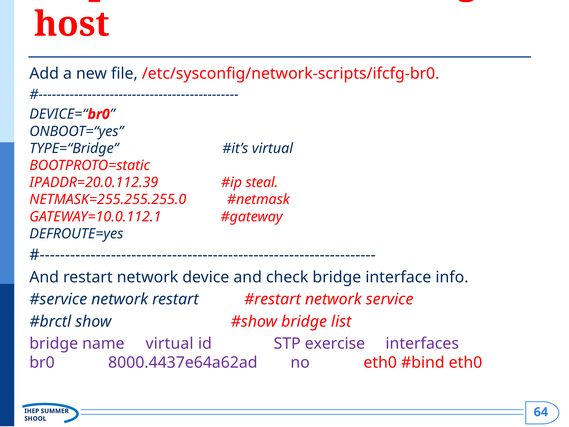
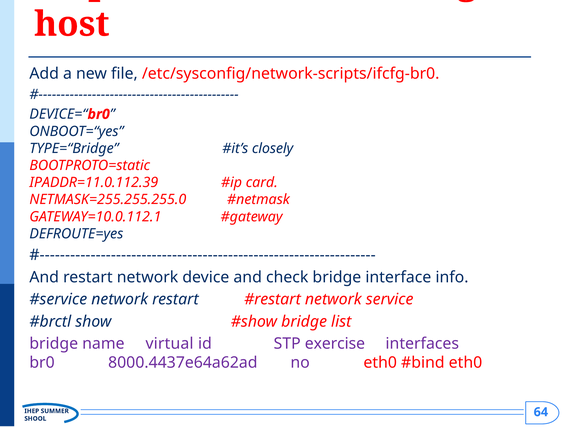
virtual at (273, 148): virtual -> closely
IPADDR=20.0.112.39: IPADDR=20.0.112.39 -> IPADDR=11.0.112.39
steal: steal -> card
